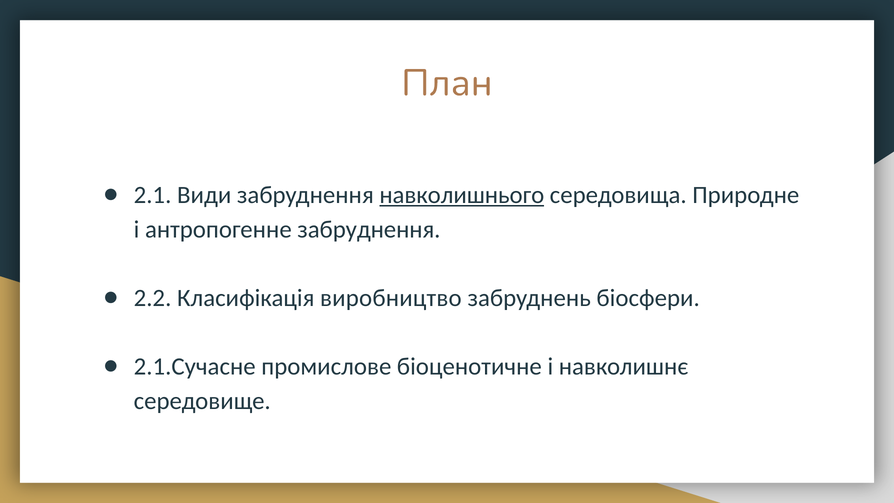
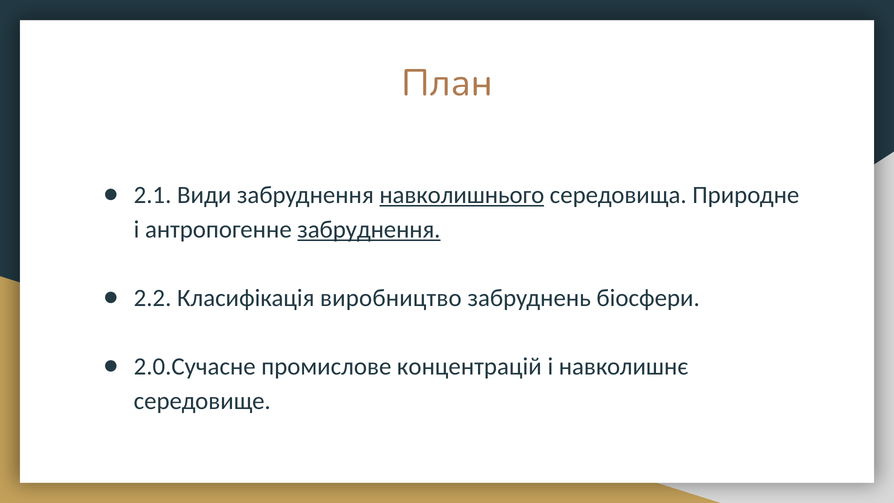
забруднення at (369, 229) underline: none -> present
2.1.Сучасне: 2.1.Сучасне -> 2.0.Сучасне
біоценотичне: біоценотичне -> концентрацій
